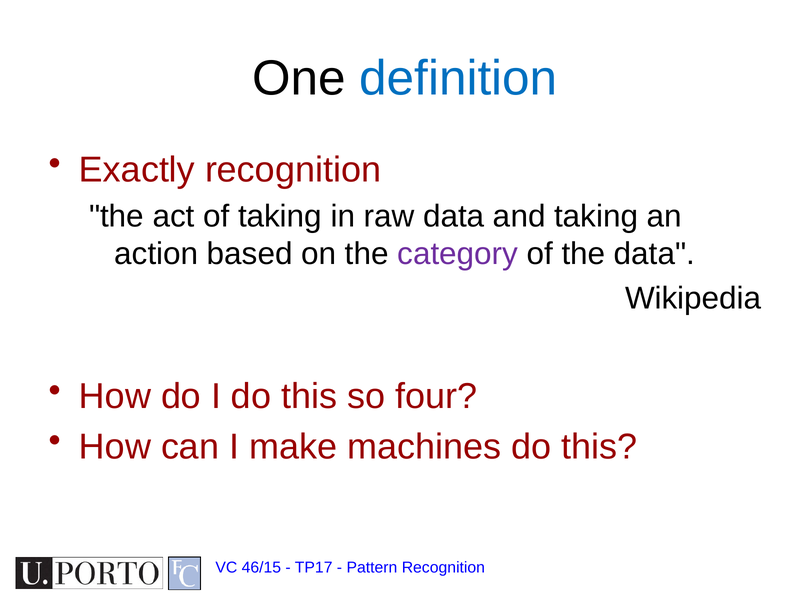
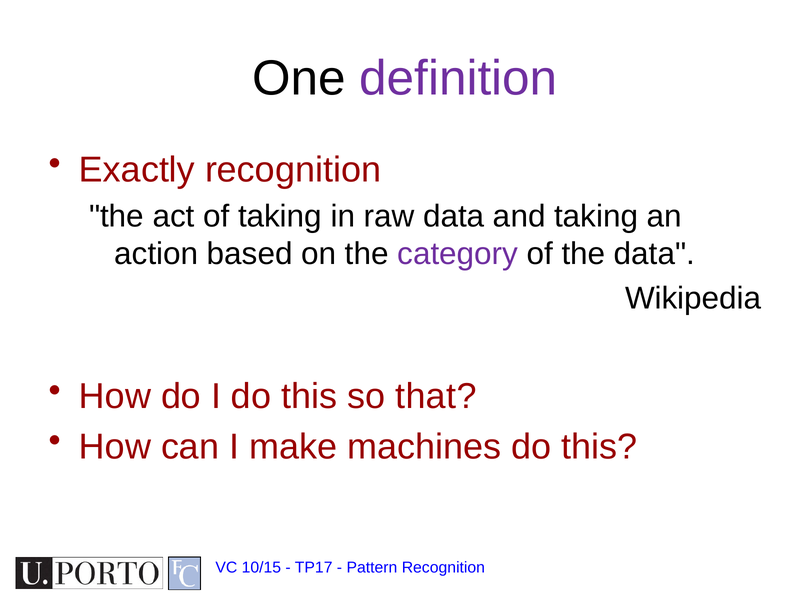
definition colour: blue -> purple
four: four -> that
46/15: 46/15 -> 10/15
